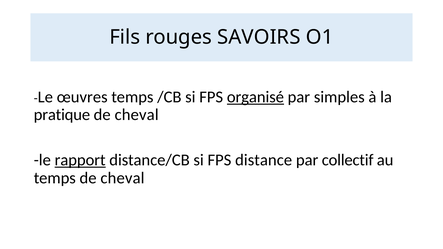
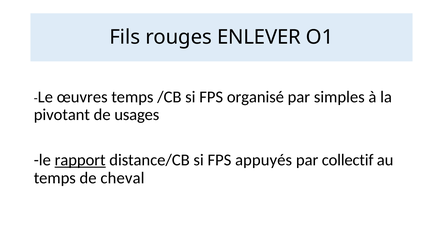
SAVOIRS: SAVOIRS -> ENLEVER
organisé underline: present -> none
pratique: pratique -> pivotant
cheval at (137, 115): cheval -> usages
distance: distance -> appuyés
